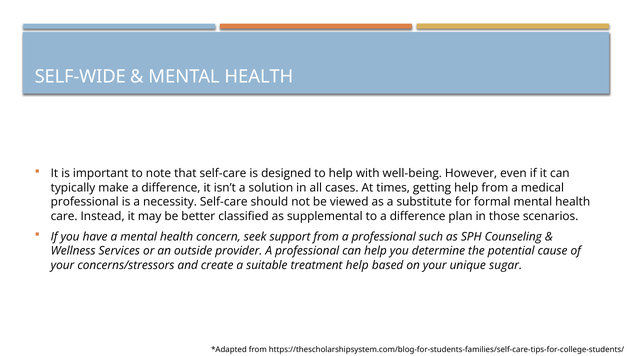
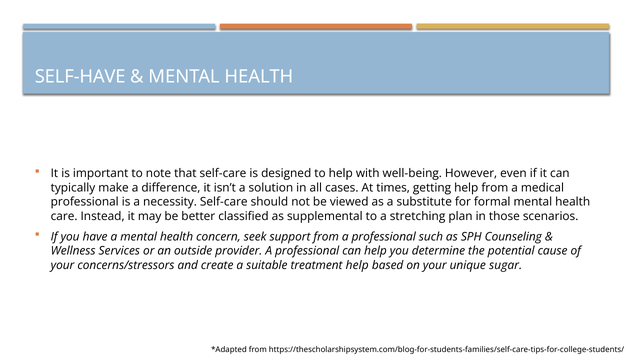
SELF-WIDE: SELF-WIDE -> SELF-HAVE
to a difference: difference -> stretching
